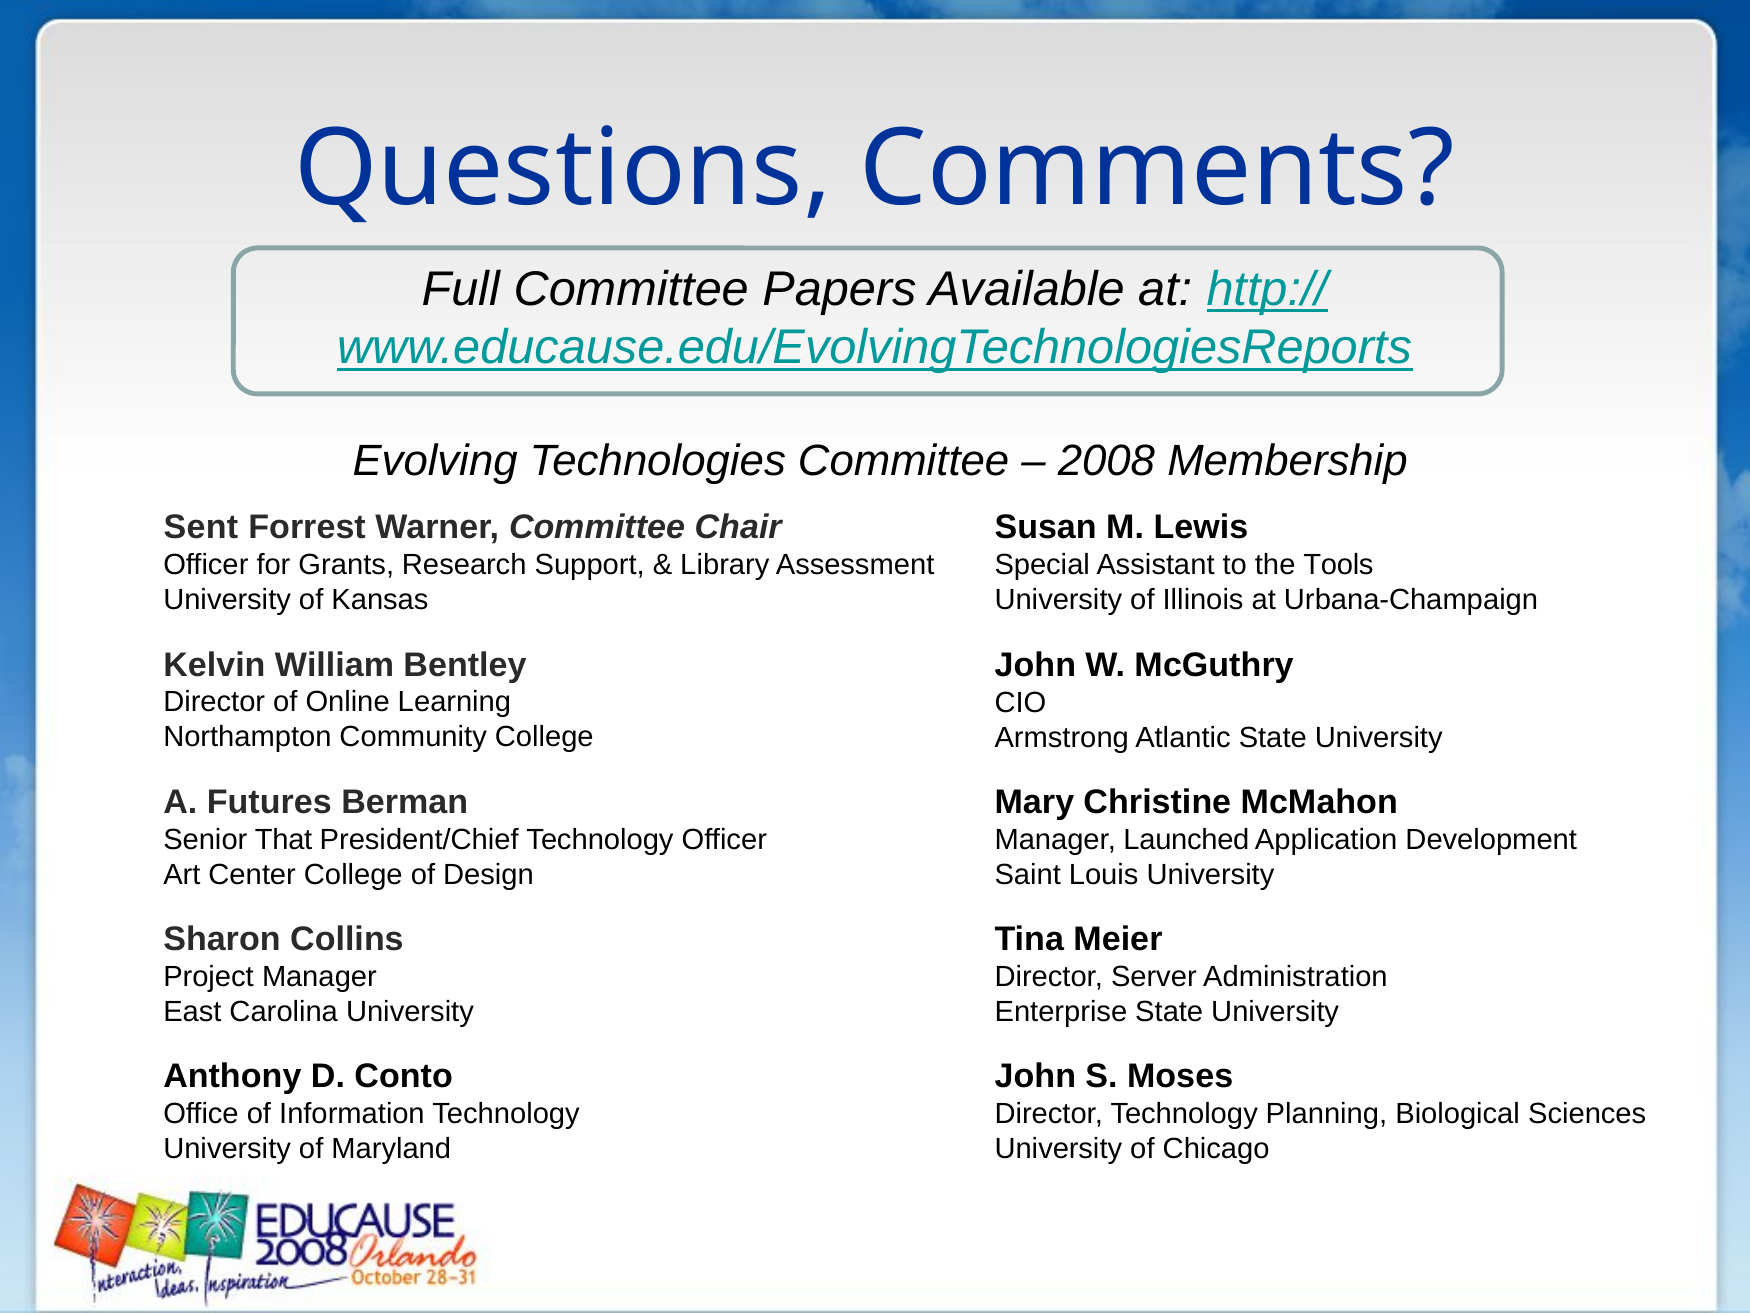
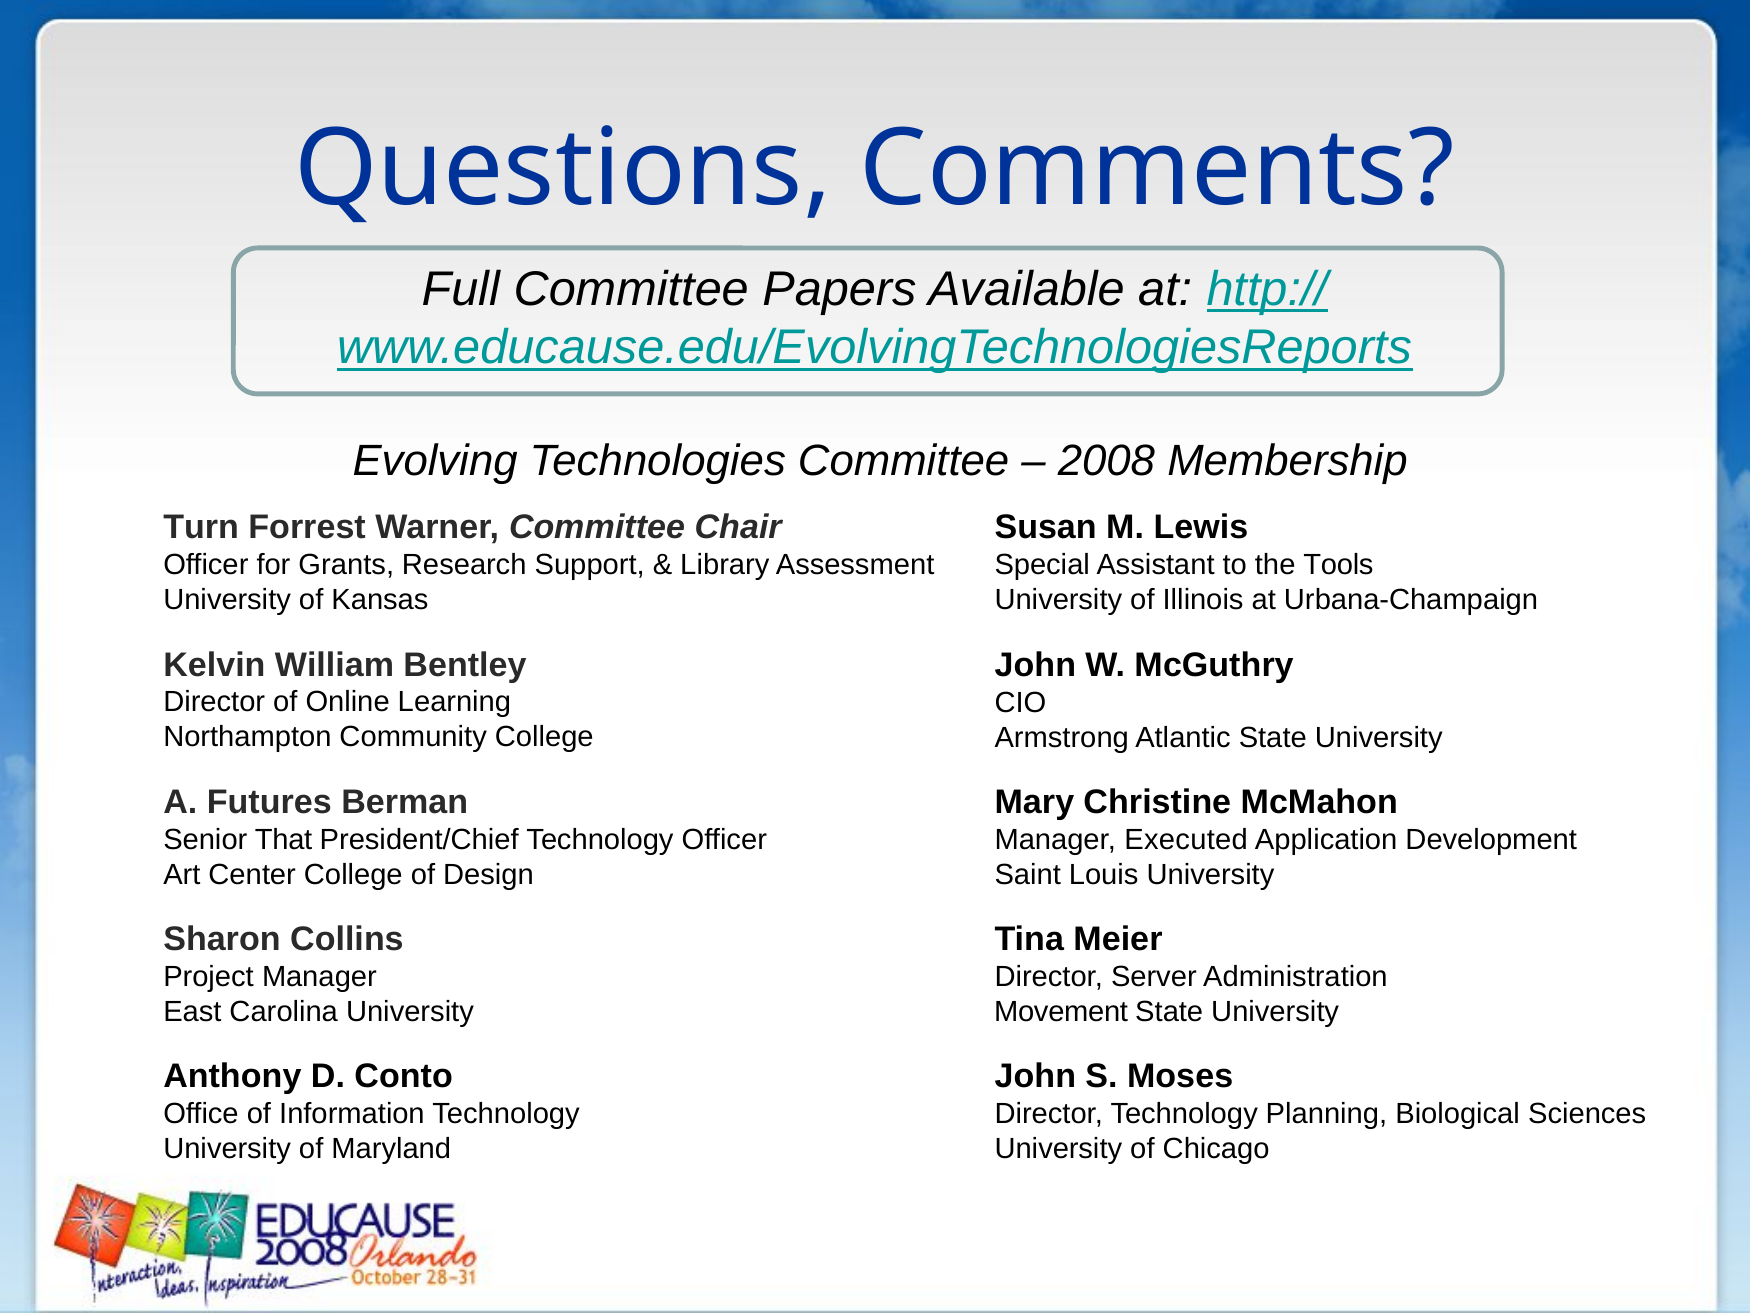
Sent: Sent -> Turn
Launched: Launched -> Executed
Enterprise: Enterprise -> Movement
